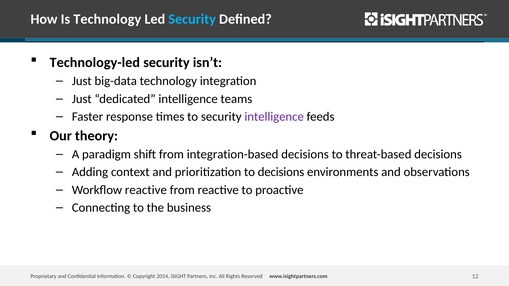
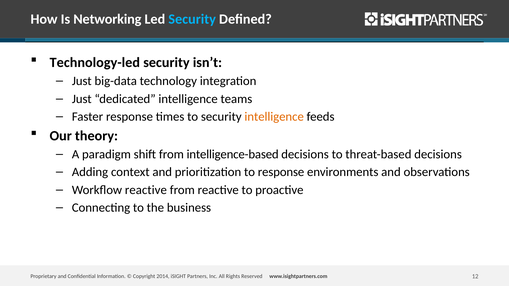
Is Technology: Technology -> Networking
intelligence at (274, 117) colour: purple -> orange
integration-based: integration-based -> intelligence-based
to decisions: decisions -> response
